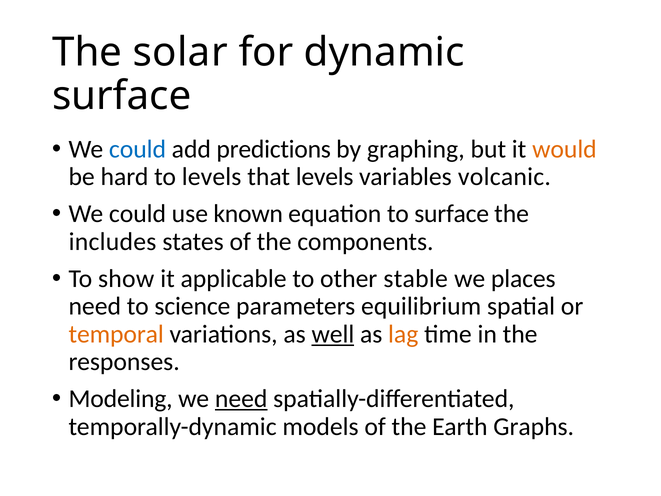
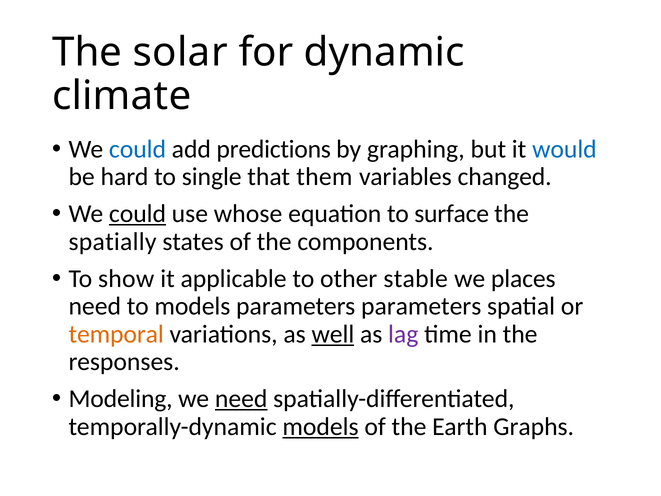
surface at (122, 96): surface -> climate
would colour: orange -> blue
to levels: levels -> single
that levels: levels -> them
volcanic: volcanic -> changed
could at (138, 214) underline: none -> present
known: known -> whose
includes: includes -> spatially
to science: science -> models
parameters equilibrium: equilibrium -> parameters
lag colour: orange -> purple
models at (321, 426) underline: none -> present
